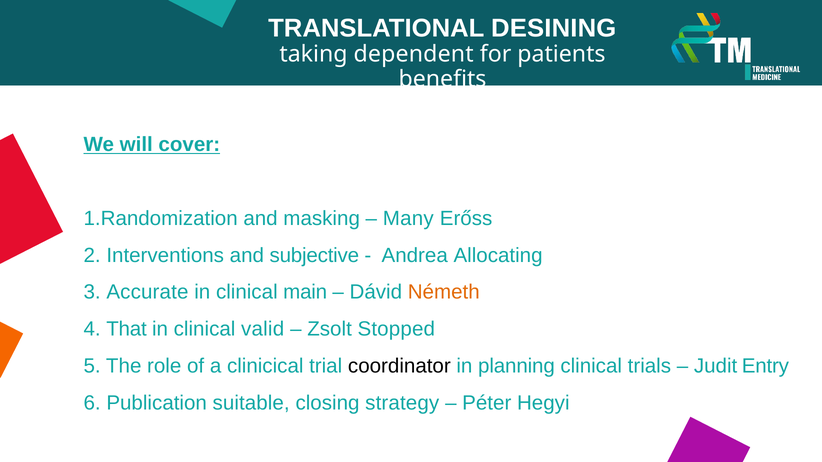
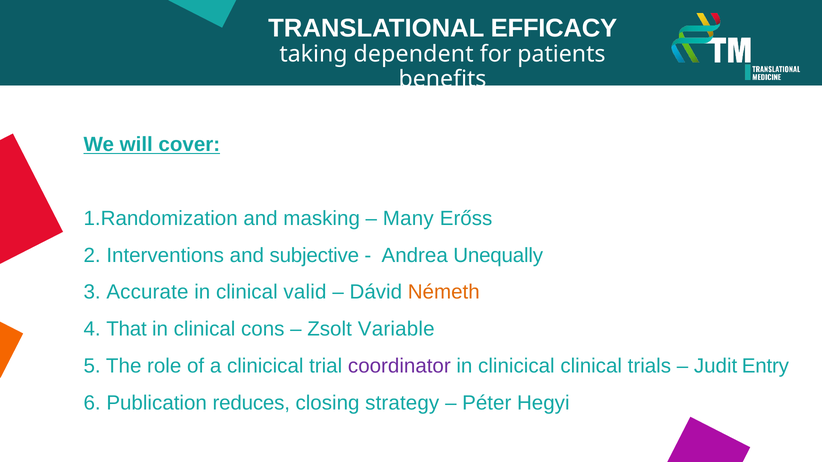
DESINING: DESINING -> EFFICACY
Allocating: Allocating -> Unequally
main: main -> valid
valid: valid -> cons
Stopped: Stopped -> Variable
coordinator colour: black -> purple
in planning: planning -> clinicical
suitable: suitable -> reduces
